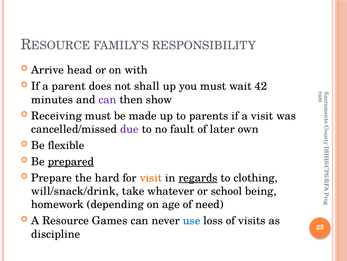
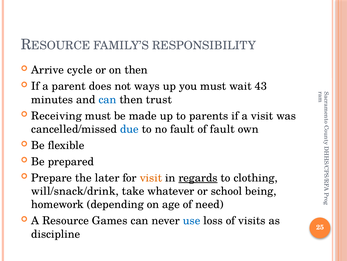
head: head -> cycle
on with: with -> then
shall: shall -> ways
42: 42 -> 43
can at (107, 99) colour: purple -> blue
show: show -> trust
due colour: purple -> blue
of later: later -> fault
prepared underline: present -> none
hard: hard -> later
